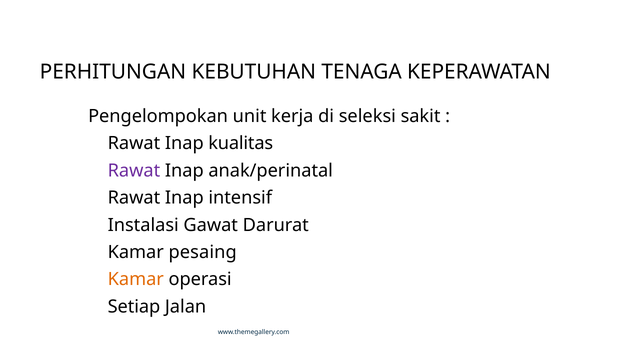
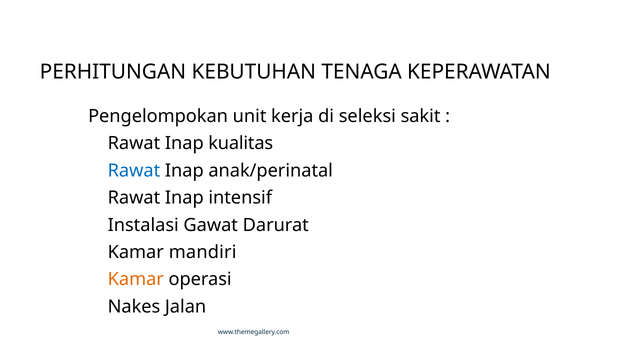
Rawat at (134, 171) colour: purple -> blue
pesaing: pesaing -> mandiri
Setiap: Setiap -> Nakes
